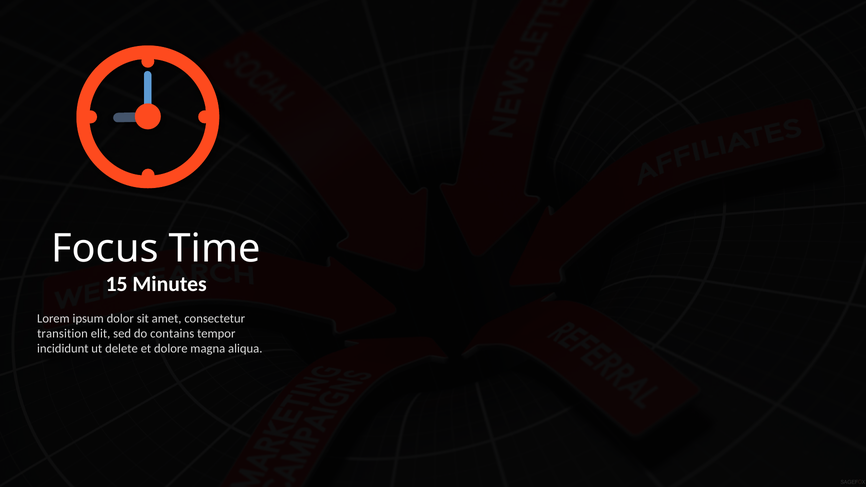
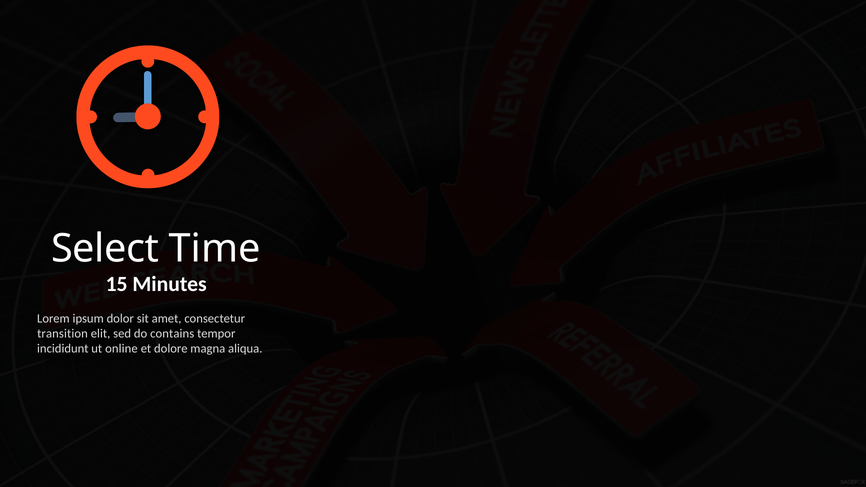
Focus: Focus -> Select
delete: delete -> online
